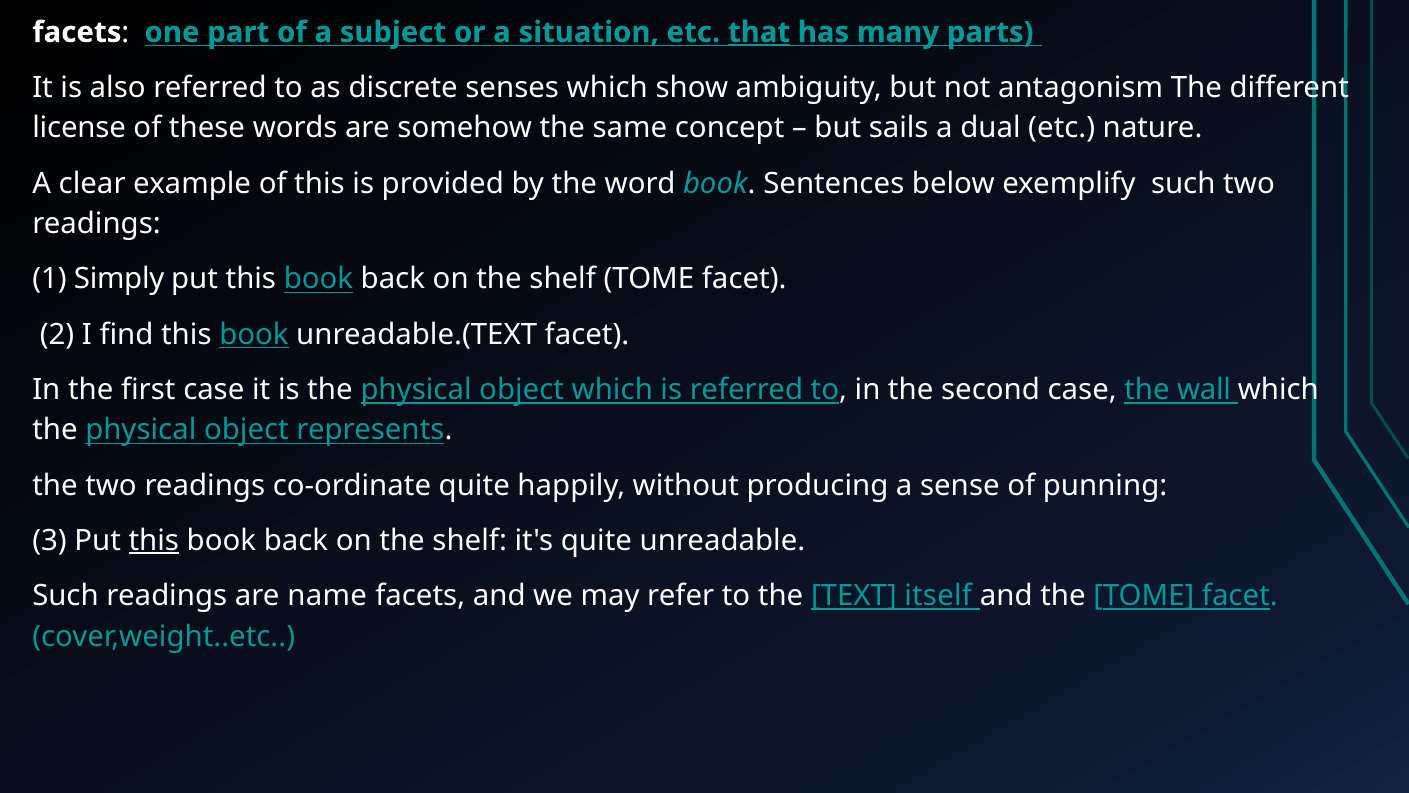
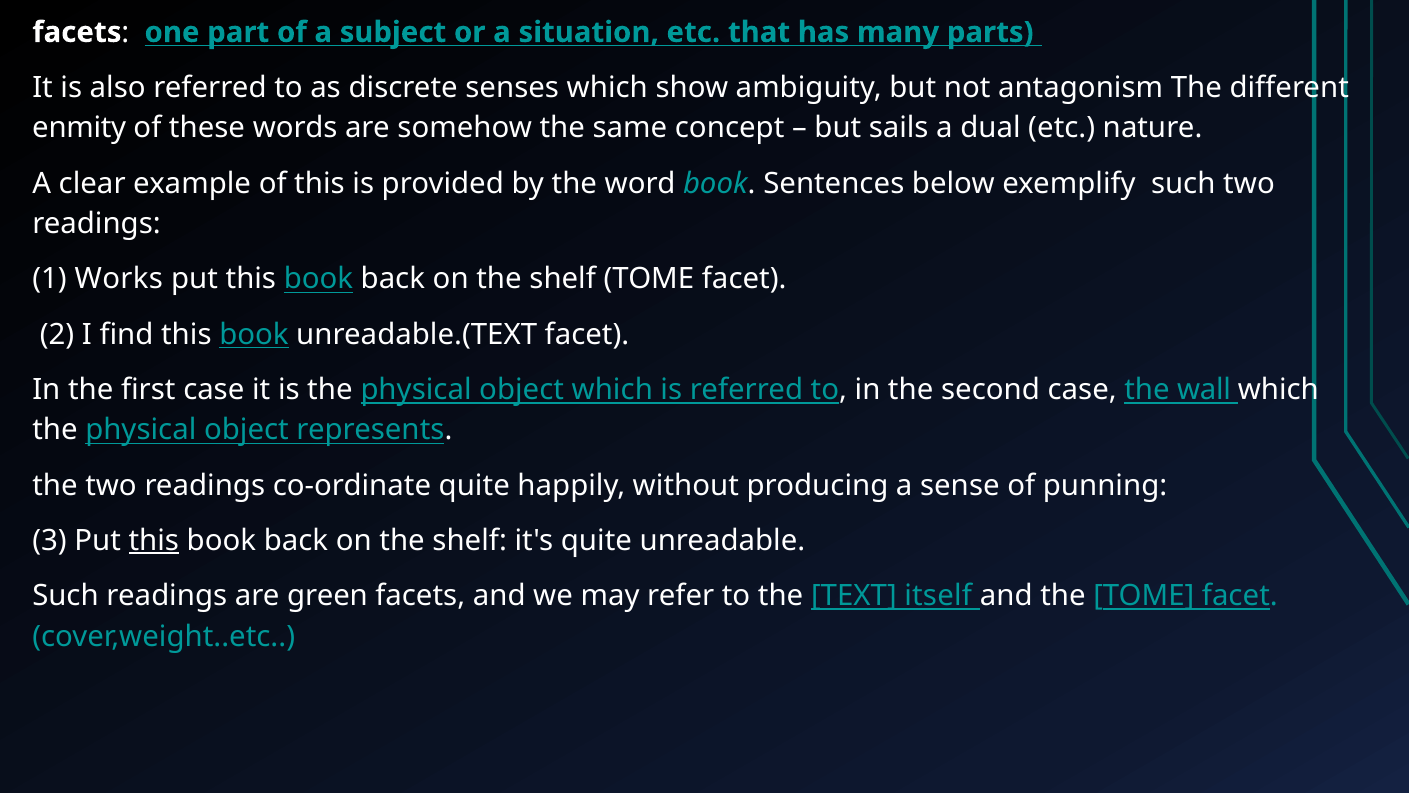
that underline: present -> none
license: license -> enmity
Simply: Simply -> Works
name: name -> green
